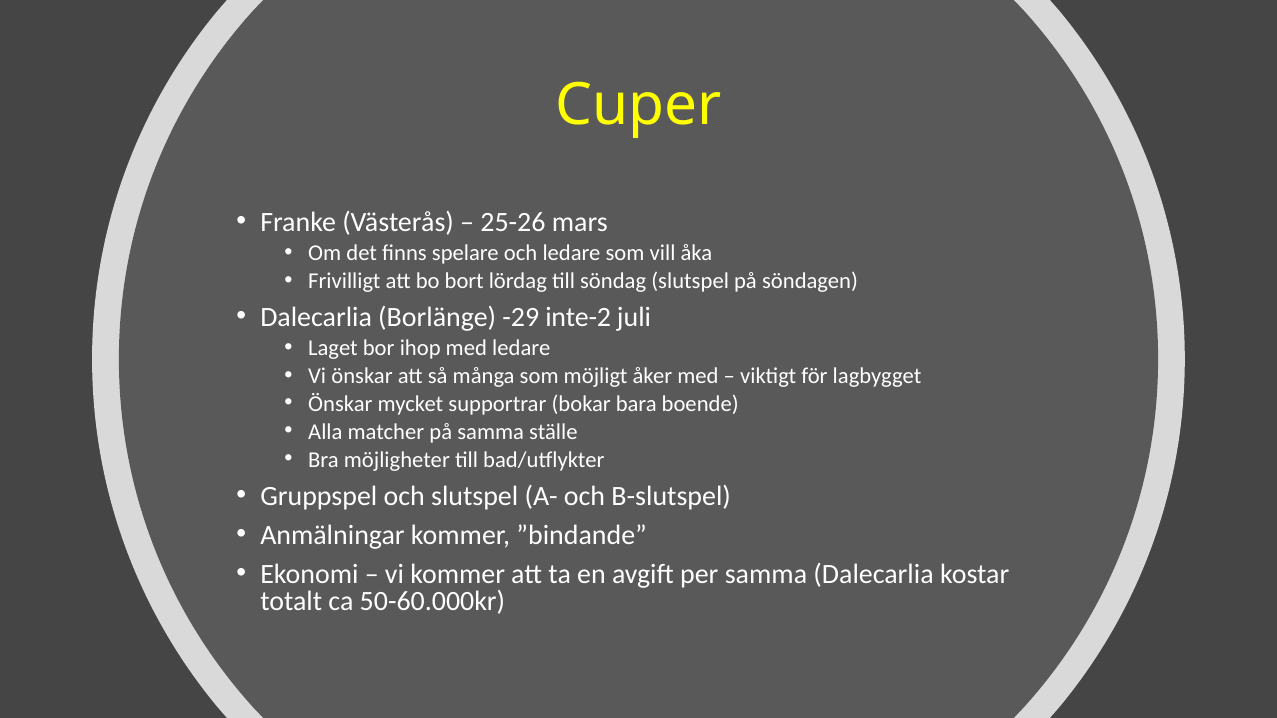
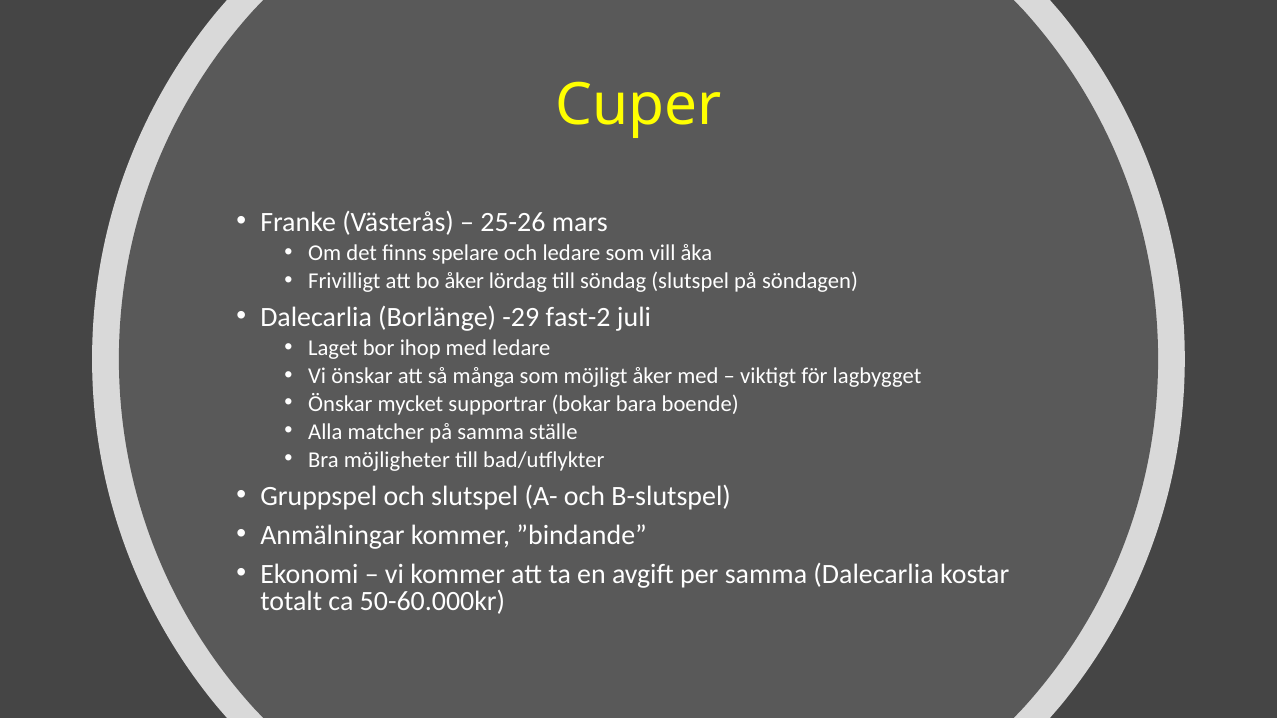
bo bort: bort -> åker
inte-2: inte-2 -> fast-2
